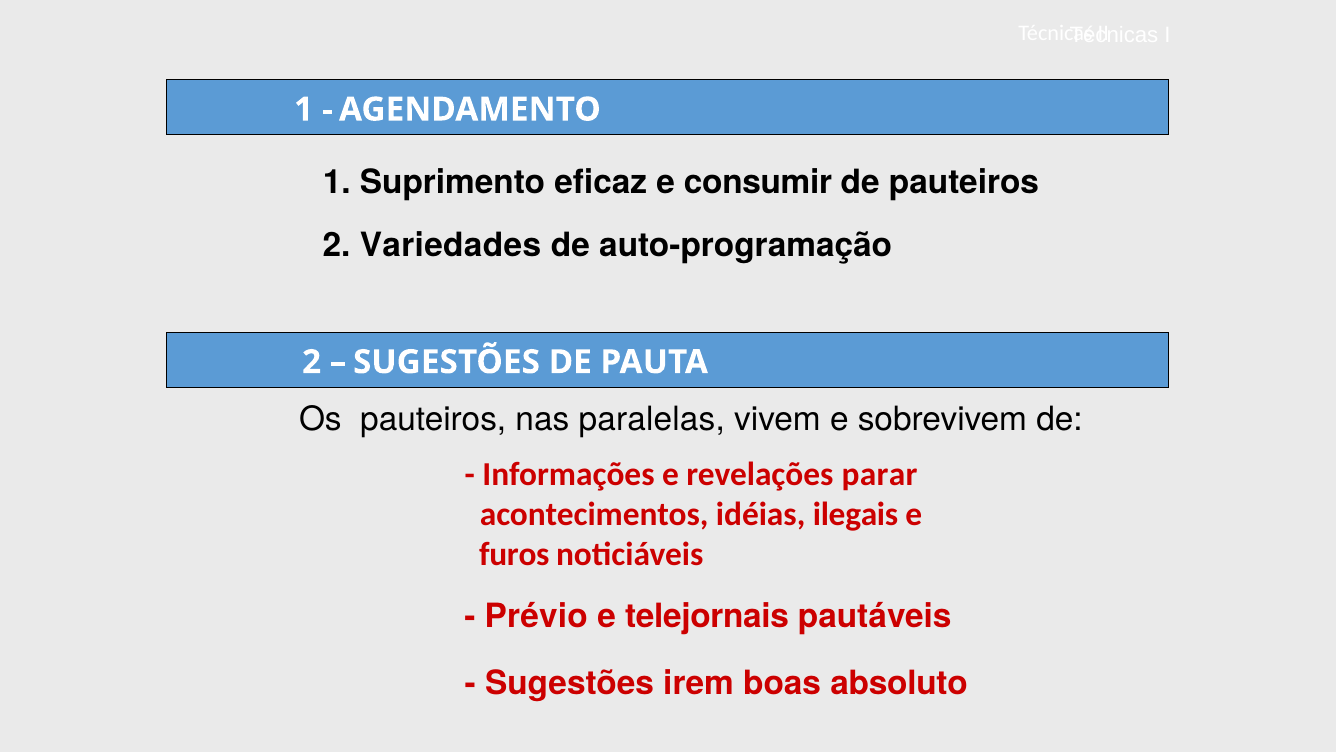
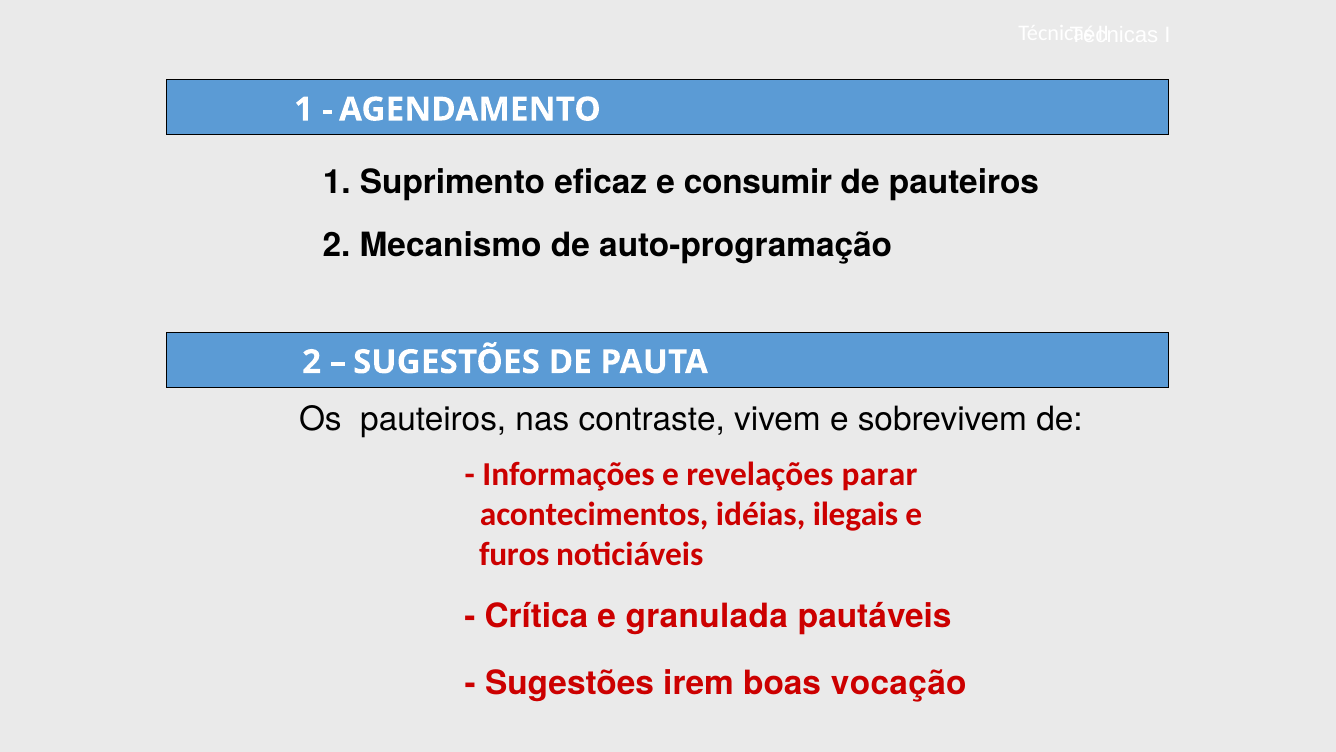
Variedades: Variedades -> Mecanismo
paralelas: paralelas -> contraste
Prévio: Prévio -> Crítica
telejornais: telejornais -> granulada
absoluto: absoluto -> vocação
